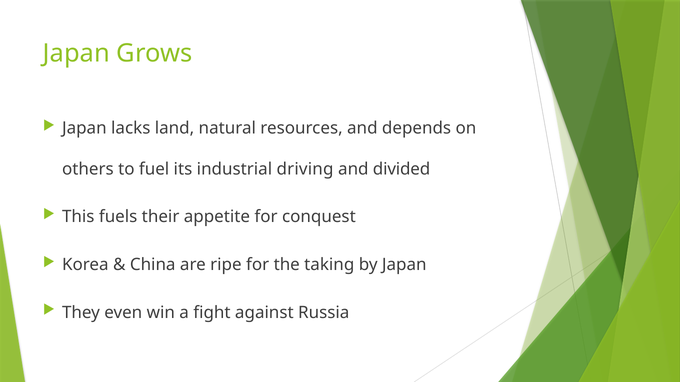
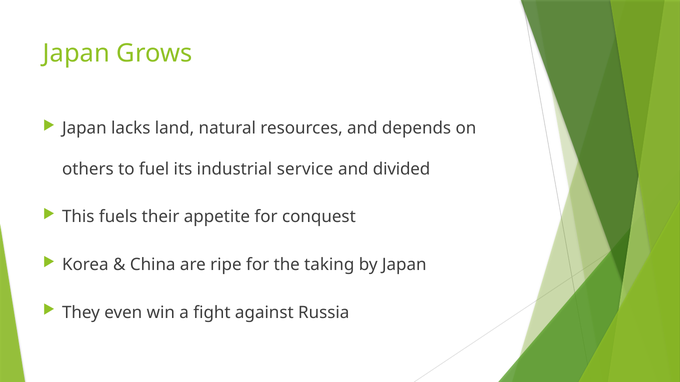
driving: driving -> service
